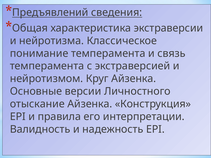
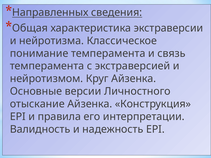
Предъявлений: Предъявлений -> Направленных
